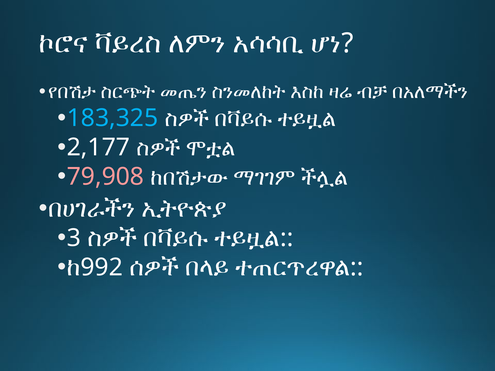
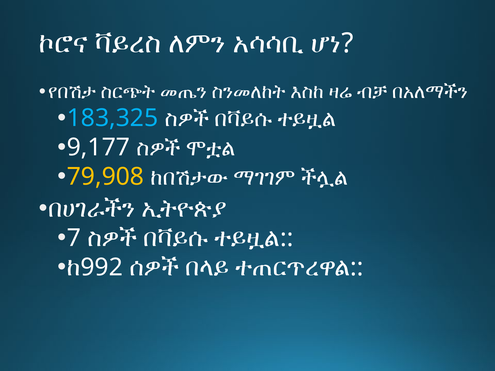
2,177: 2,177 -> 9,177
79,908 colour: pink -> yellow
3: 3 -> 7
